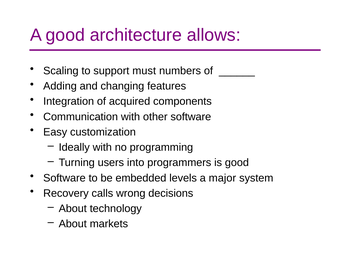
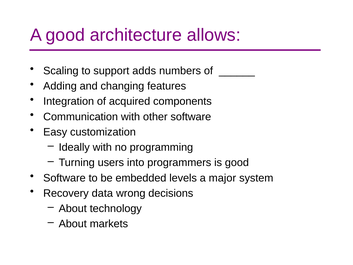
must: must -> adds
calls: calls -> data
